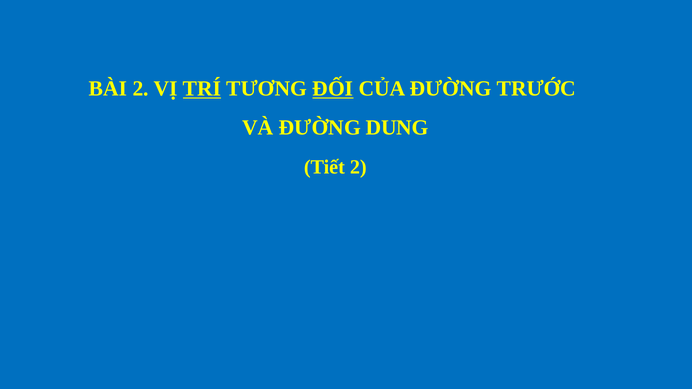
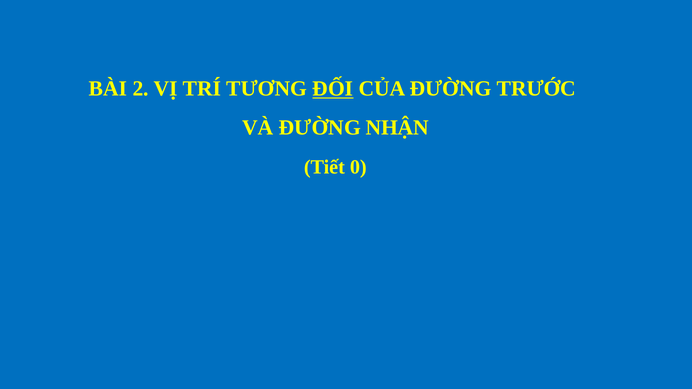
TRÍ underline: present -> none
DUNG: DUNG -> NHẬN
Tiết 2: 2 -> 0
